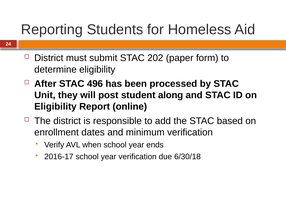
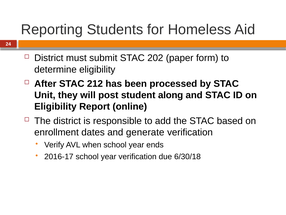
496: 496 -> 212
minimum: minimum -> generate
